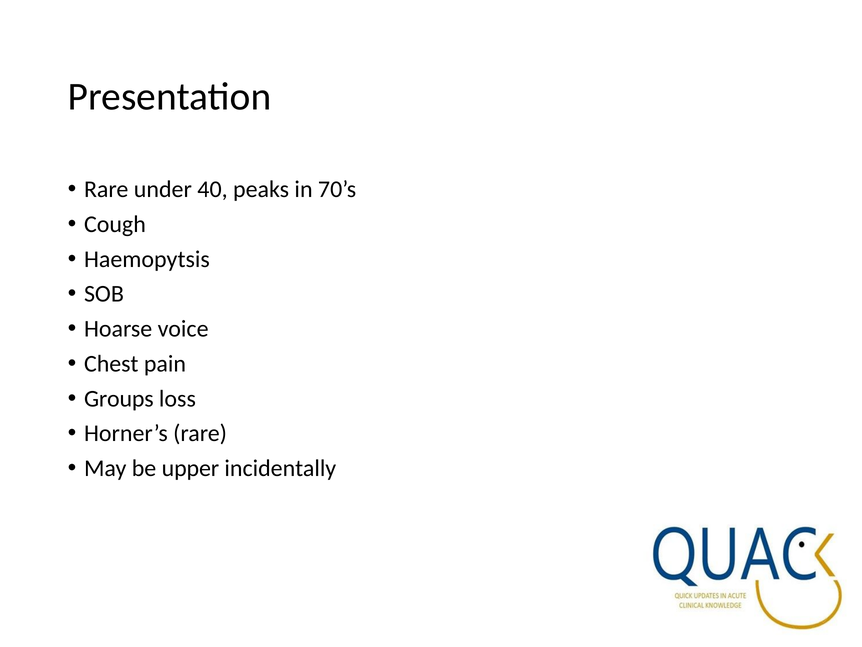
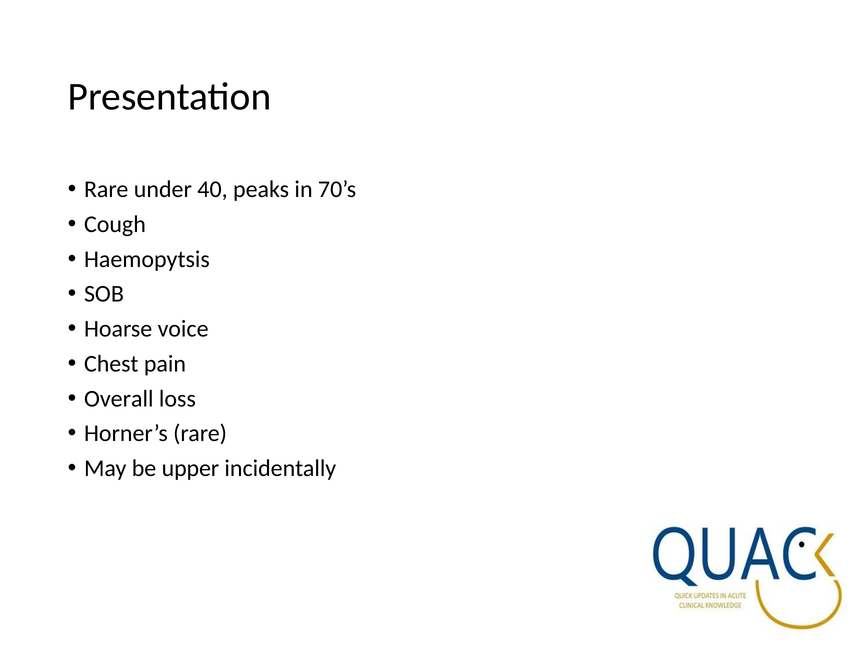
Groups: Groups -> Overall
